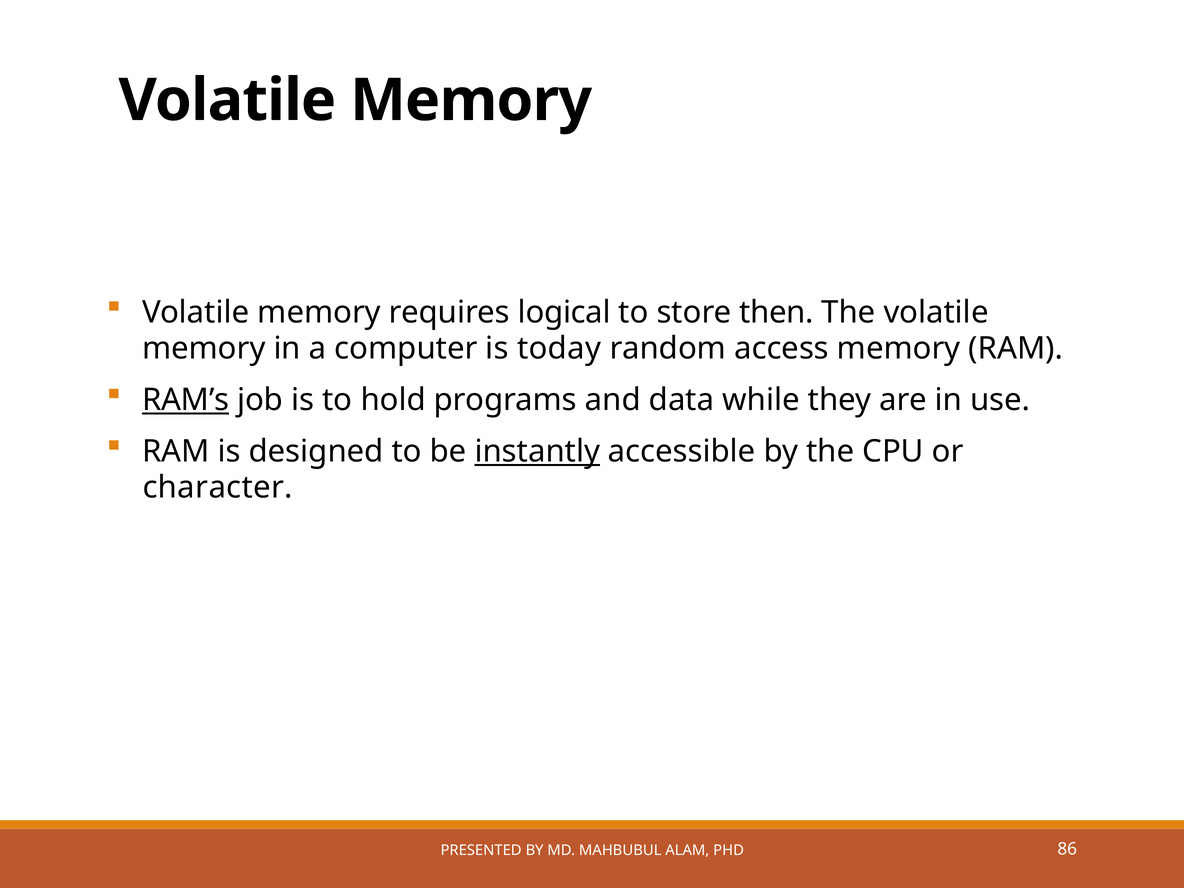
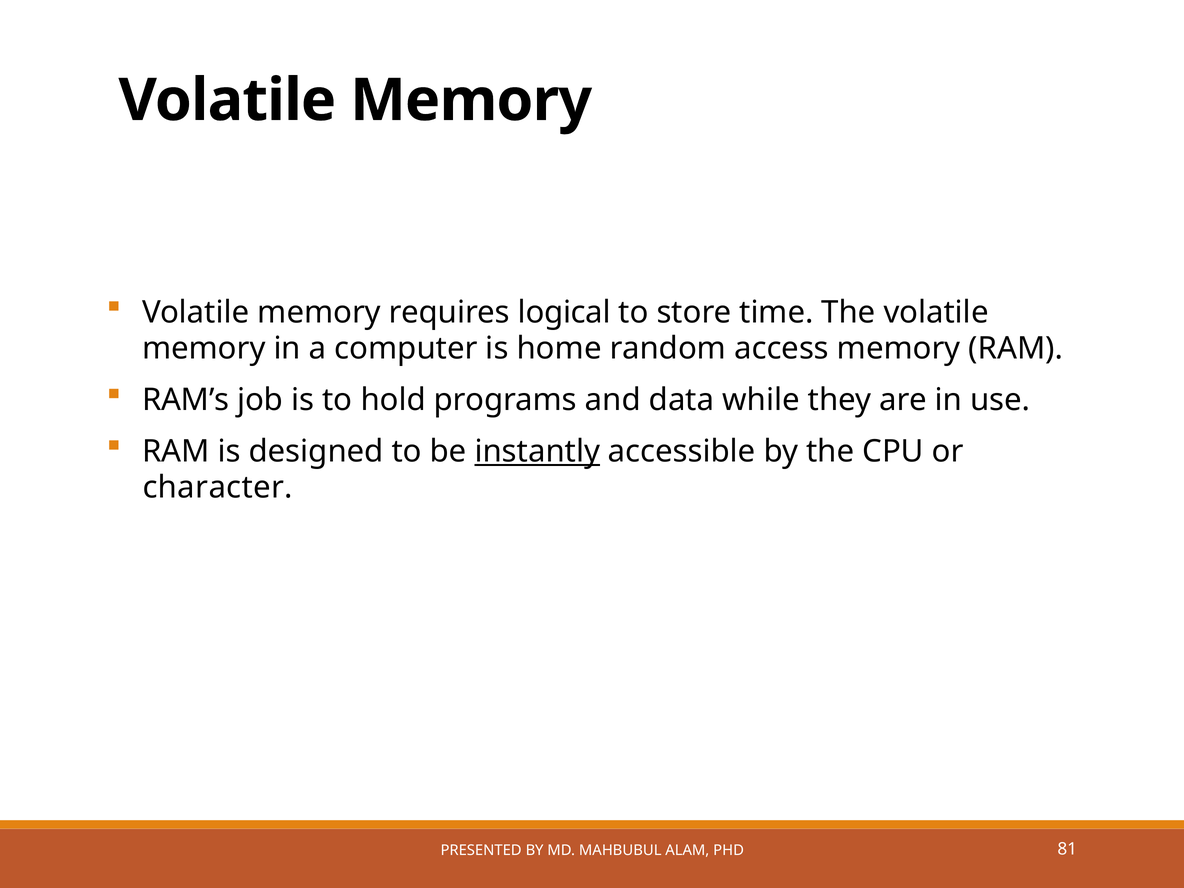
then: then -> time
today: today -> home
RAM’s underline: present -> none
86: 86 -> 81
